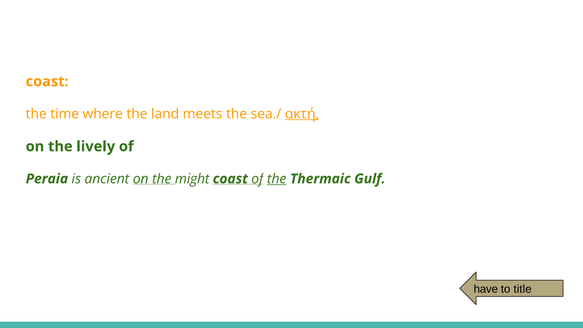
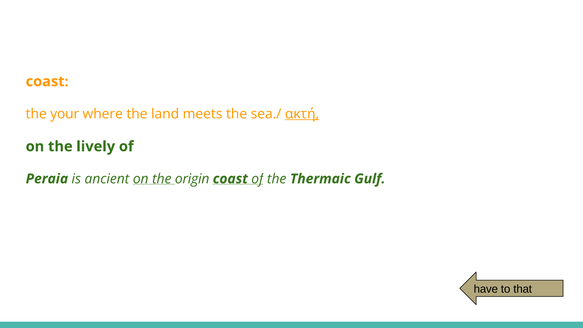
time: time -> your
might: might -> origin
the at (277, 179) underline: present -> none
title: title -> that
